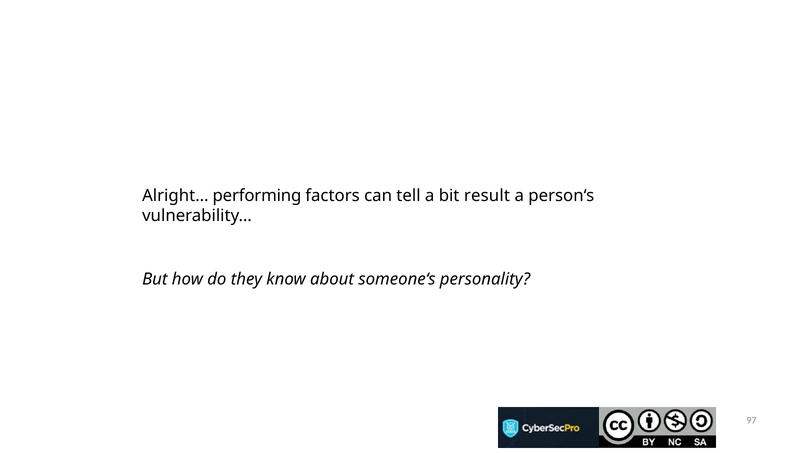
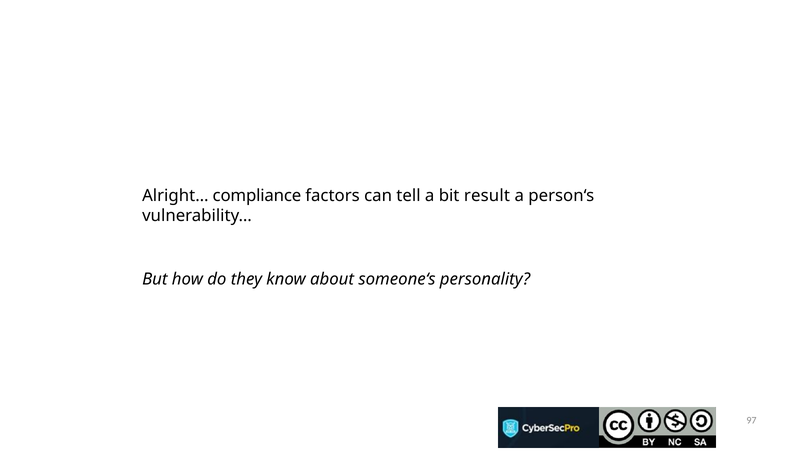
performing: performing -> compliance
